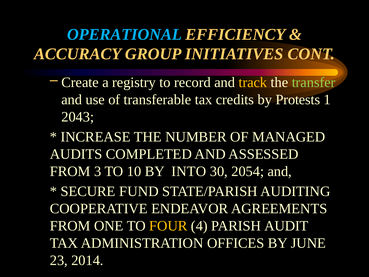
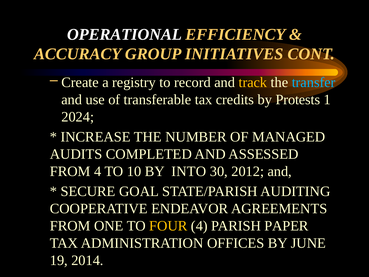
OPERATIONAL colour: light blue -> white
transfer colour: light green -> light blue
2043: 2043 -> 2024
FROM 3: 3 -> 4
2054: 2054 -> 2012
FUND: FUND -> GOAL
AUDIT: AUDIT -> PAPER
23: 23 -> 19
